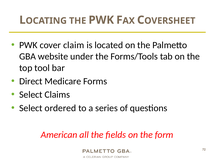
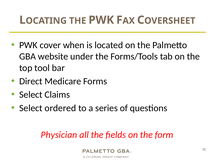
claim: claim -> when
American: American -> Physician
